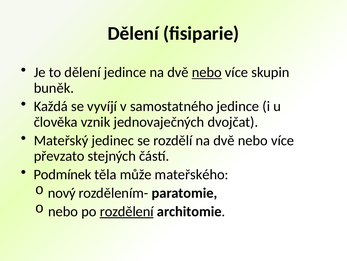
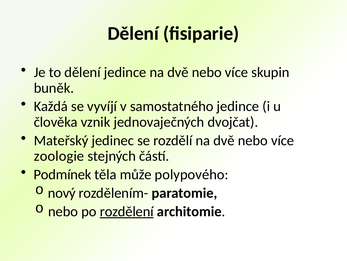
nebo at (207, 72) underline: present -> none
převzato: převzato -> zoologie
mateřského: mateřského -> polypového
